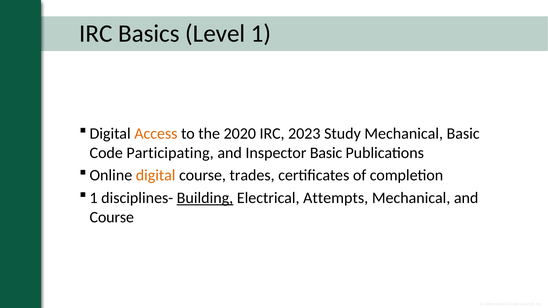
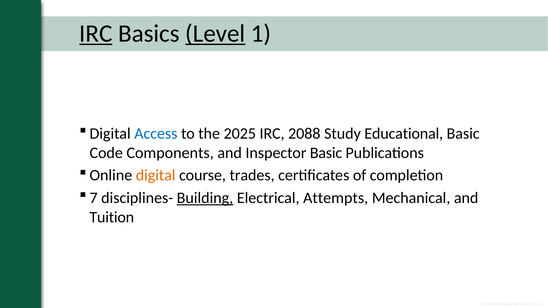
IRC at (96, 34) underline: none -> present
Level underline: none -> present
Access colour: orange -> blue
2020: 2020 -> 2025
2023: 2023 -> 2088
Study Mechanical: Mechanical -> Educational
Participating: Participating -> Components
1 at (94, 198): 1 -> 7
Course at (112, 217): Course -> Tuition
